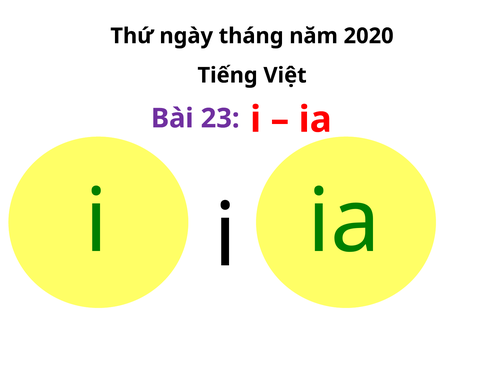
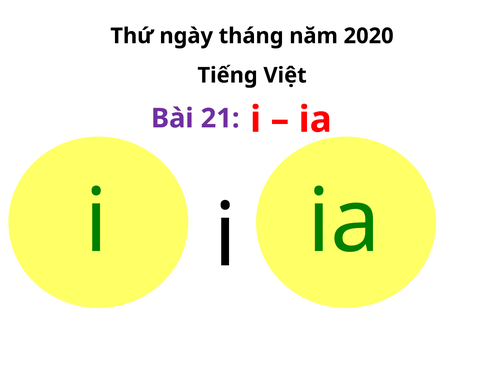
23: 23 -> 21
